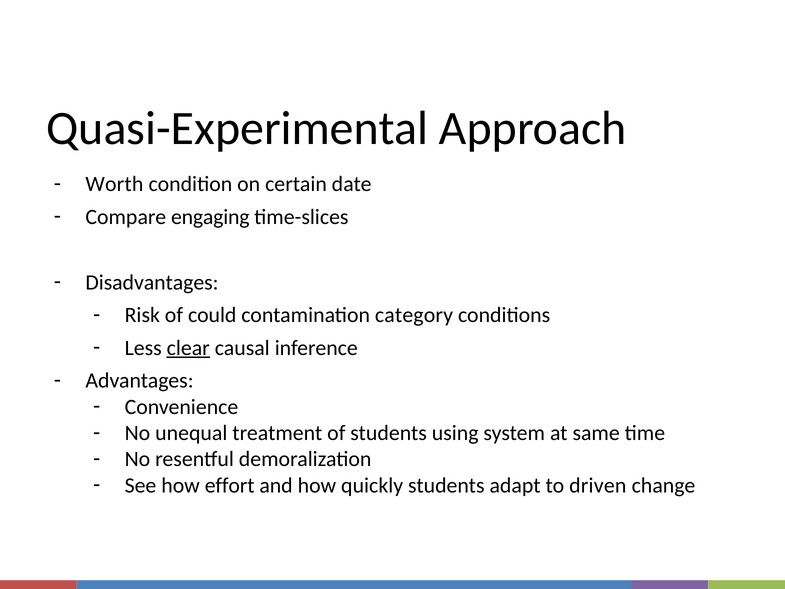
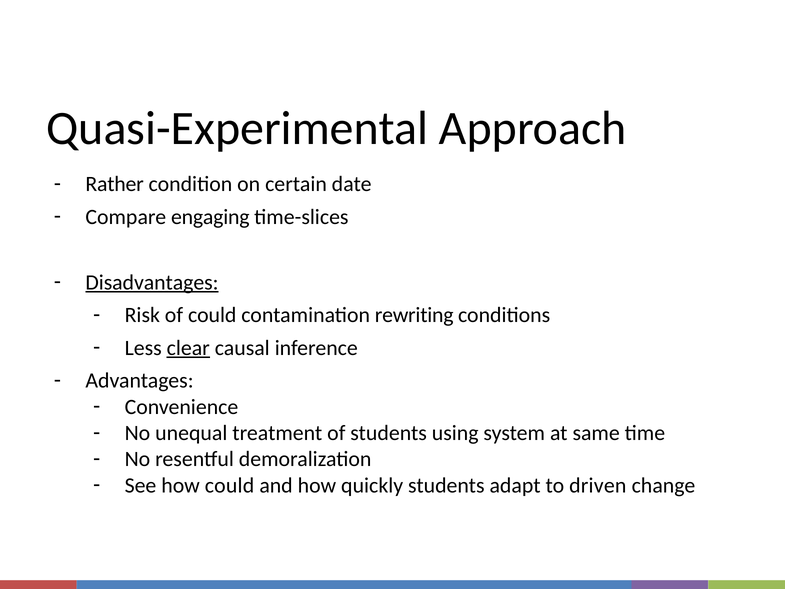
Worth: Worth -> Rather
Disadvantages underline: none -> present
category: category -> rewriting
how effort: effort -> could
